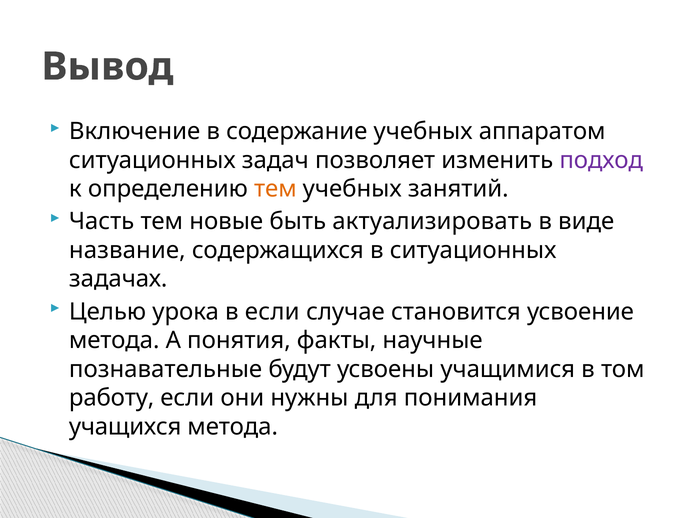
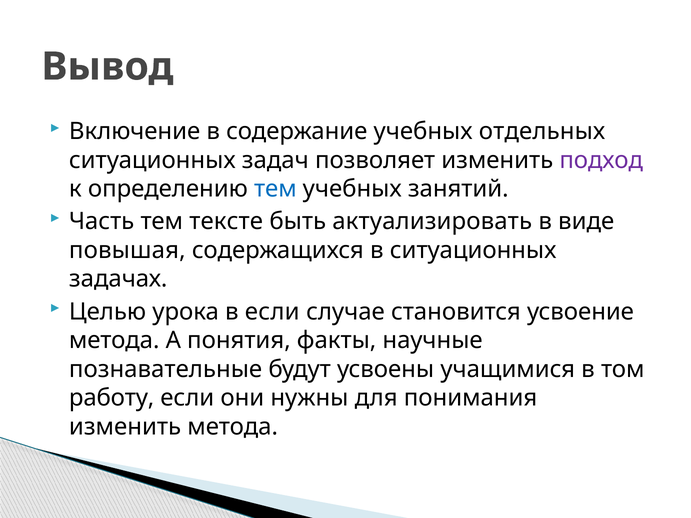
аппаратом: аппаратом -> отдельных
тем at (275, 189) colour: orange -> blue
новые: новые -> тексте
название: название -> повышая
учащихся at (125, 427): учащихся -> изменить
